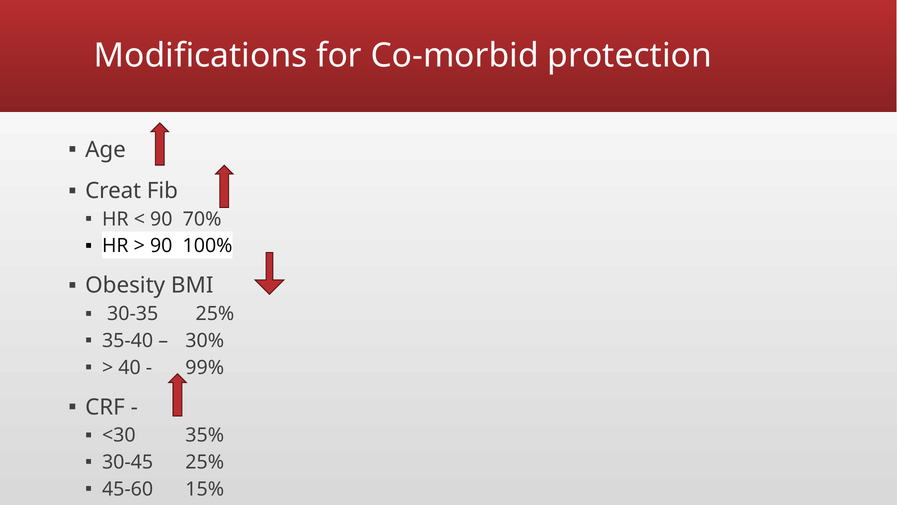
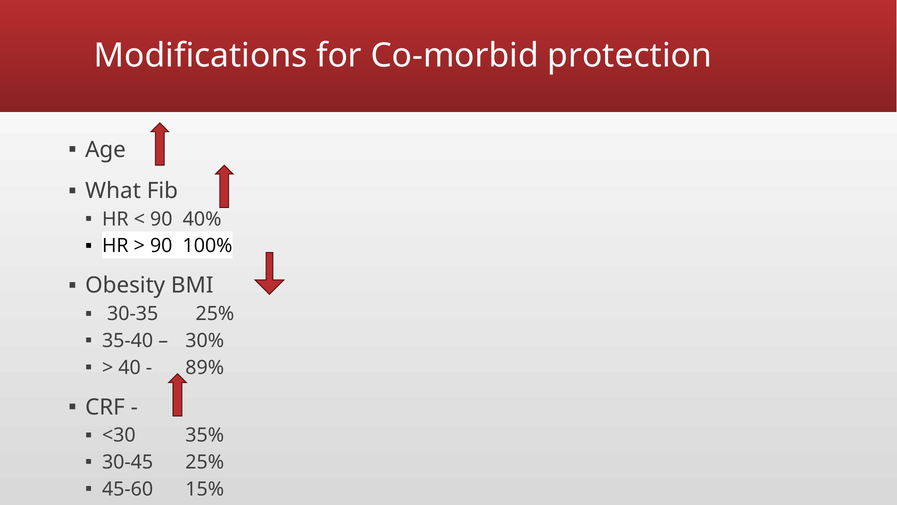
Creat: Creat -> What
70%: 70% -> 40%
99%: 99% -> 89%
